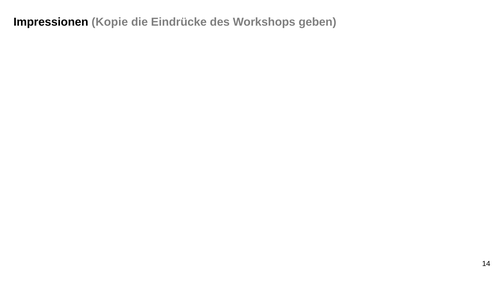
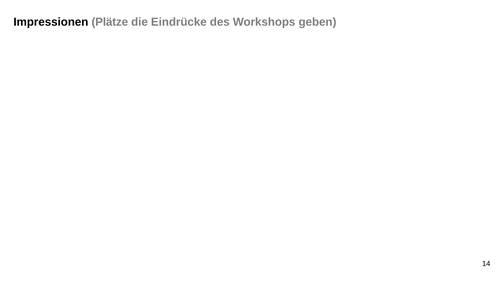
Kopie: Kopie -> Plätze
